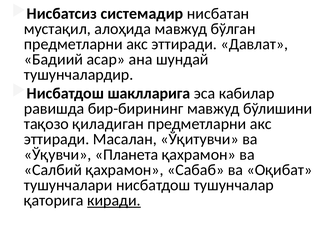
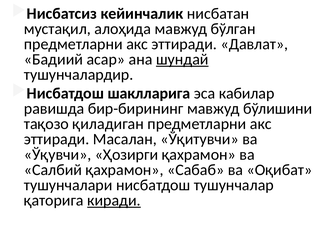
системадир: системадир -> кейинчалик
шундай underline: none -> present
Планета: Планета -> Ҳозирги
